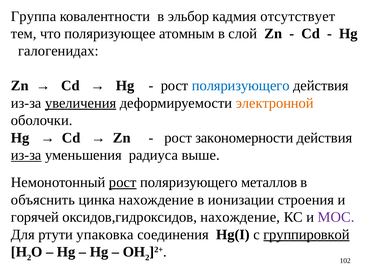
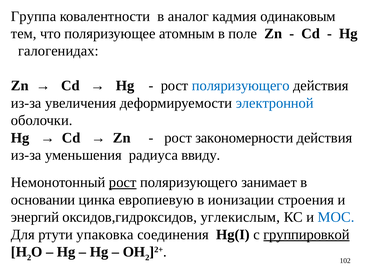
эльбор: эльбор -> аналог
отсутствует: отсутствует -> одинаковым
слой: слой -> поле
увеличения underline: present -> none
электронной colour: orange -> blue
из-за at (26, 156) underline: present -> none
выше: выше -> ввиду
металлов: металлов -> занимает
объяснить: объяснить -> основании
цинка нахождение: нахождение -> европиевую
горячей: горячей -> энергий
оксидов,гидроксидов нахождение: нахождение -> углекислым
МОС colour: purple -> blue
